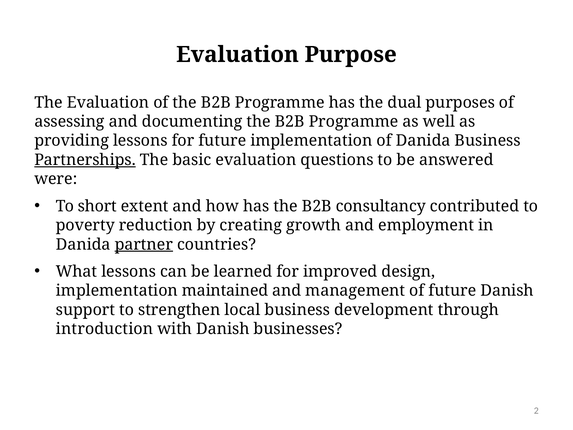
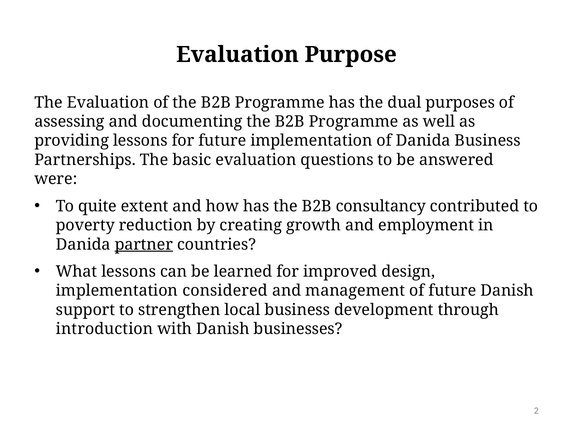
Partnerships underline: present -> none
short: short -> quite
maintained: maintained -> considered
